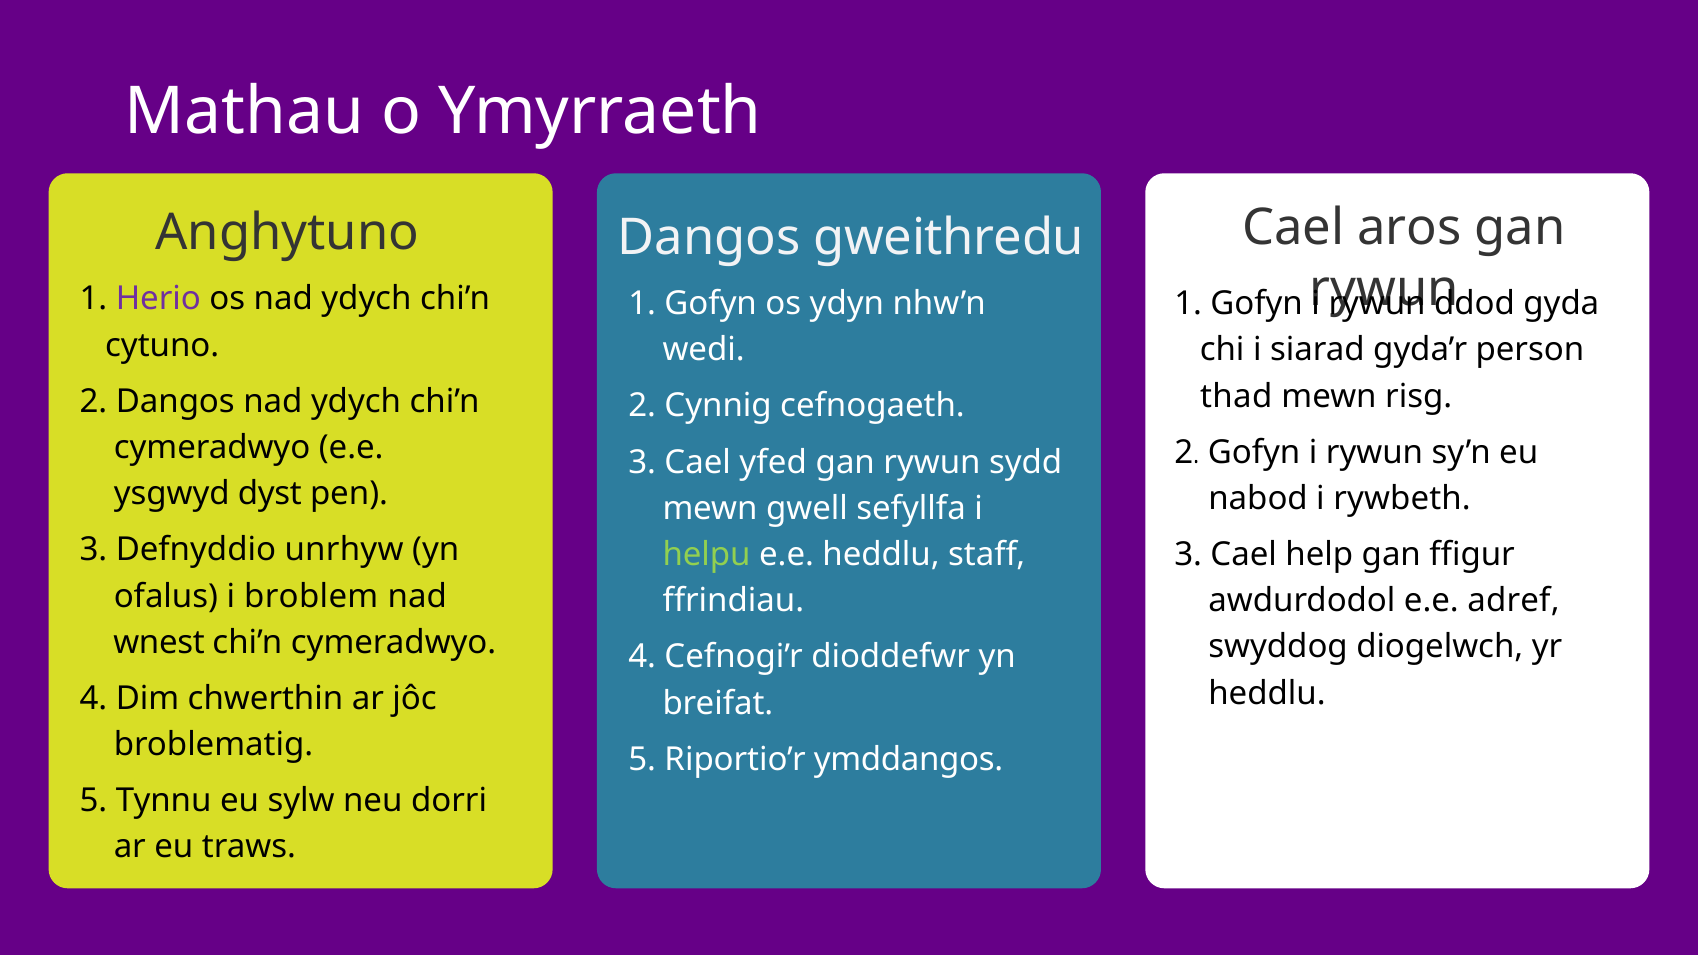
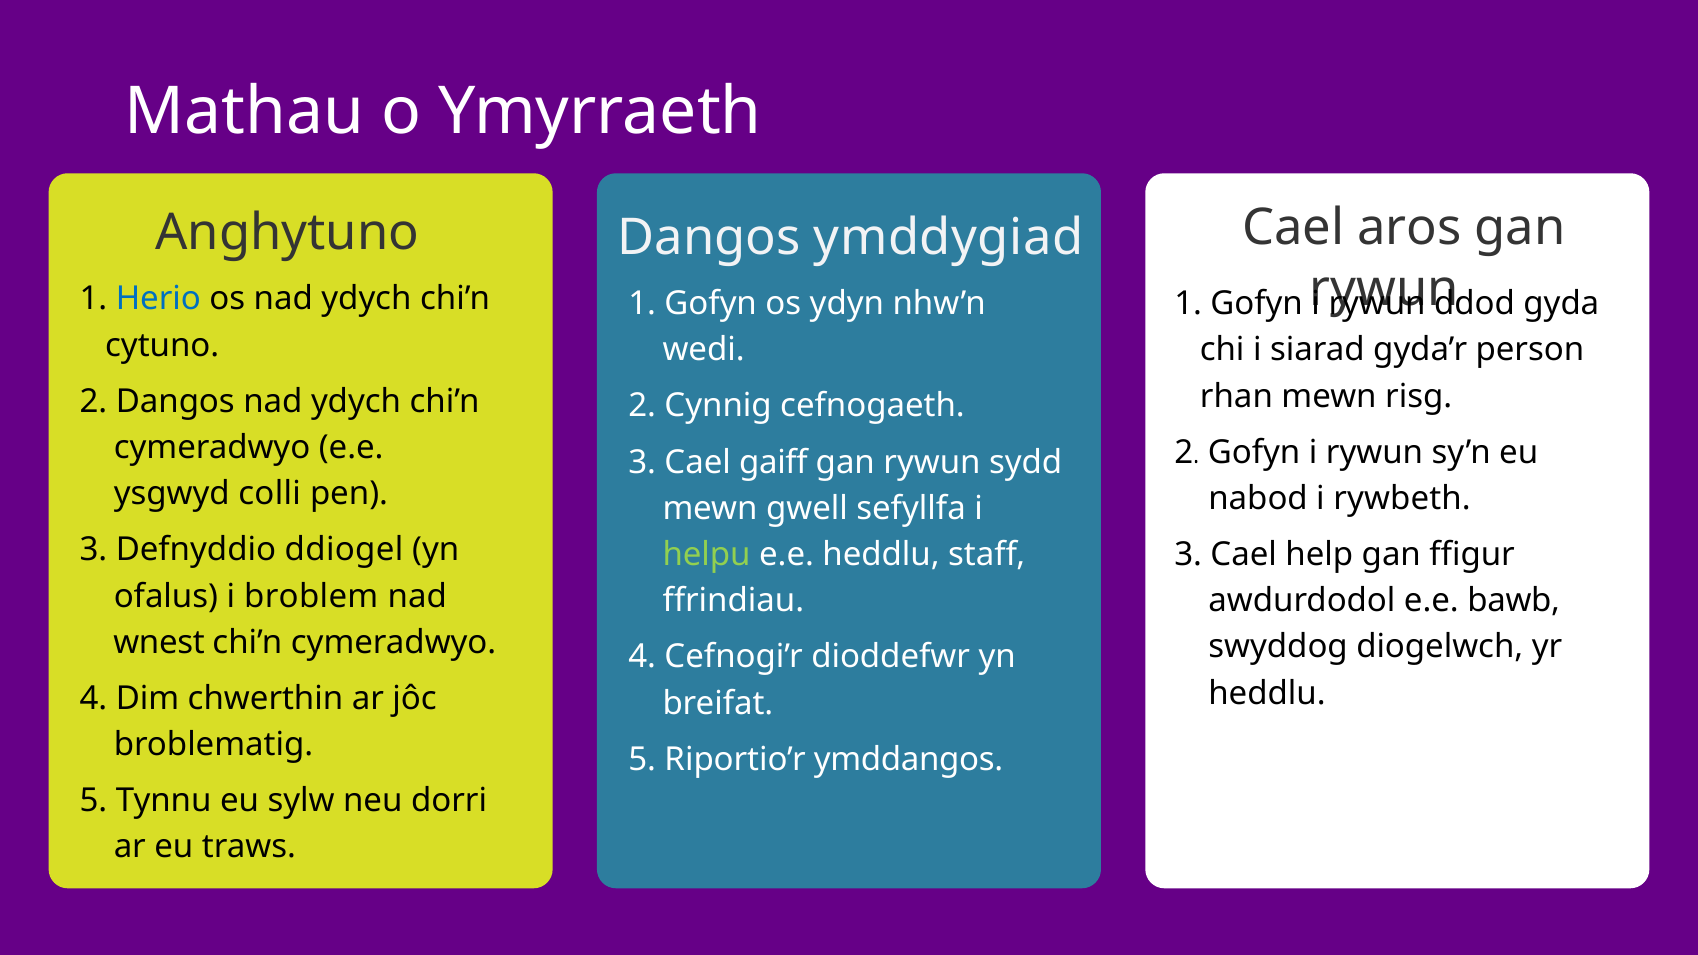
gweithredu: gweithredu -> ymddygiad
Herio colour: purple -> blue
thad: thad -> rhan
yfed: yfed -> gaiff
dyst: dyst -> colli
unrhyw: unrhyw -> ddiogel
adref: adref -> bawb
